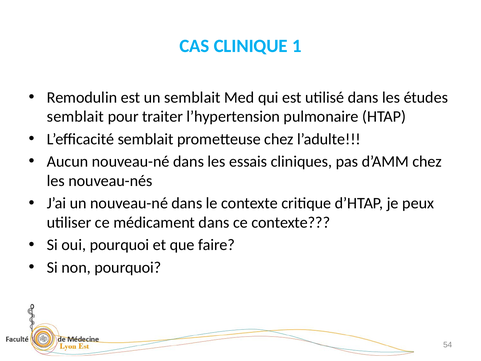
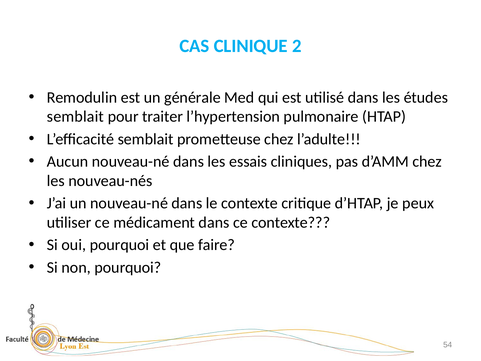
1: 1 -> 2
un semblait: semblait -> générale
